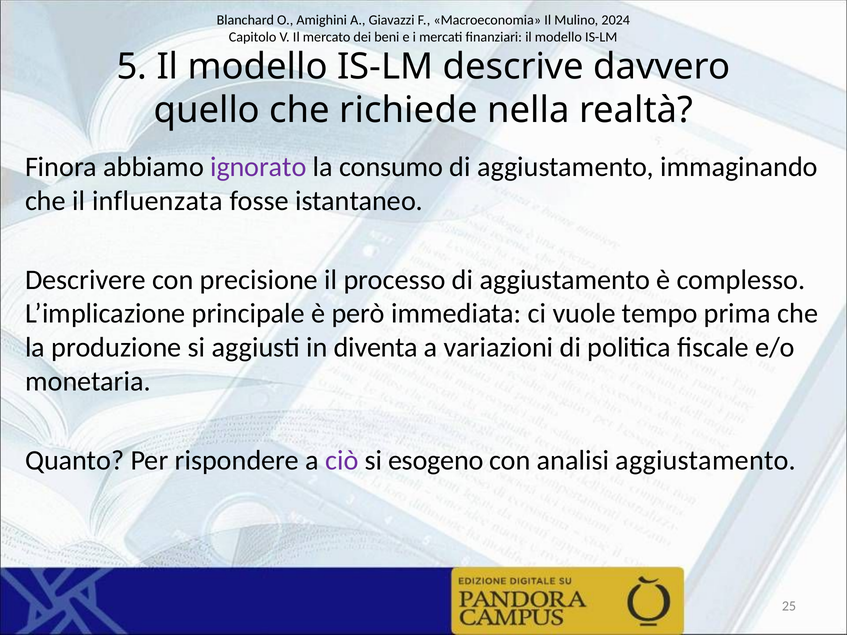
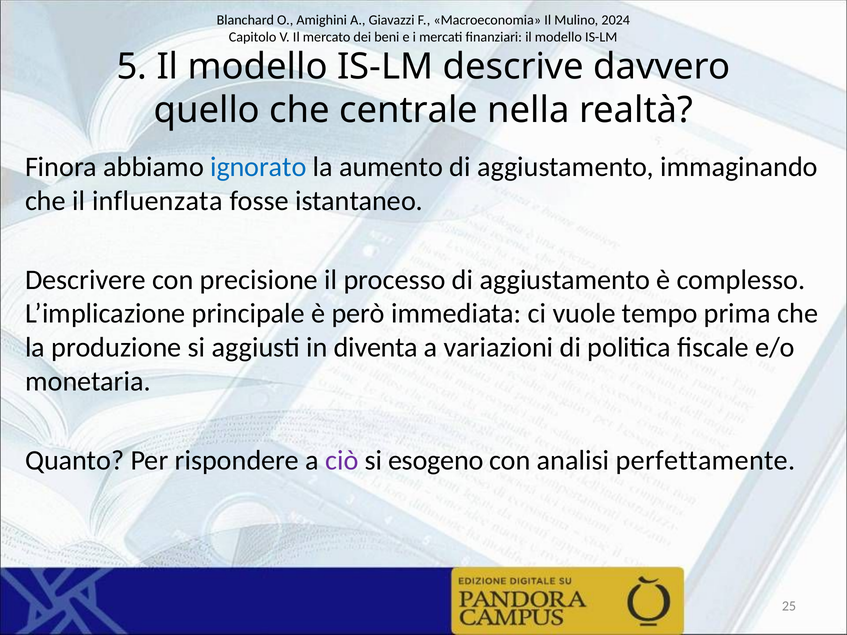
richiede: richiede -> centrale
ignorato colour: purple -> blue
consumo: consumo -> aumento
analisi aggiustamento: aggiustamento -> perfettamente
